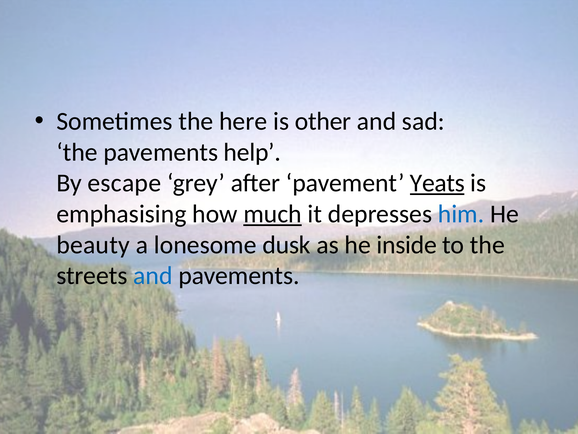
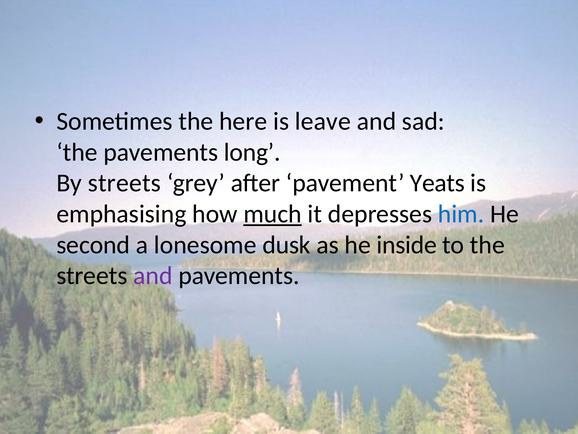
other: other -> leave
help: help -> long
By escape: escape -> streets
Yeats underline: present -> none
beauty: beauty -> second
and at (153, 275) colour: blue -> purple
